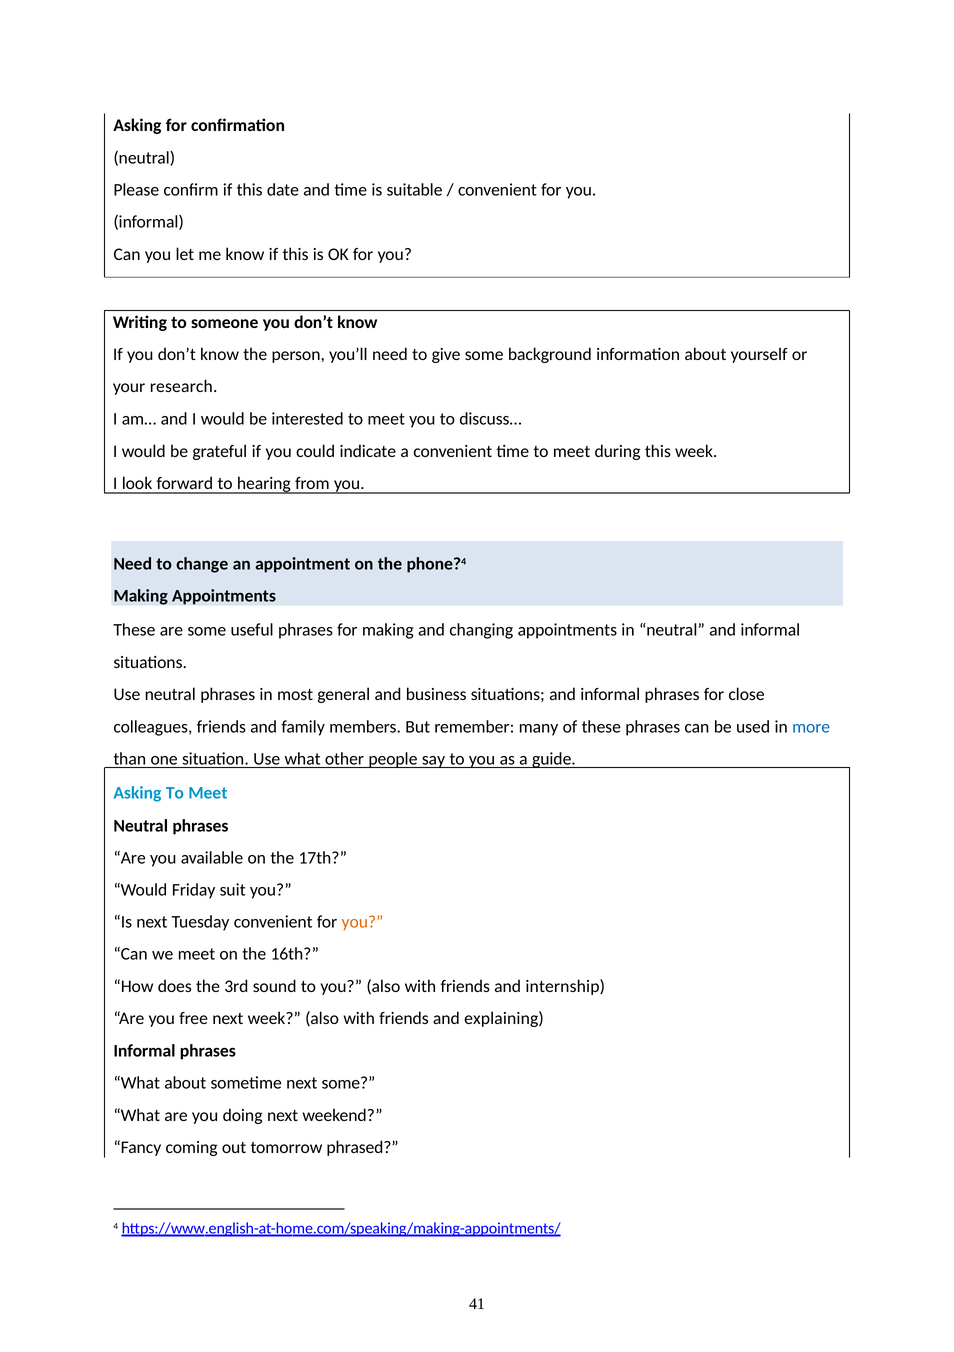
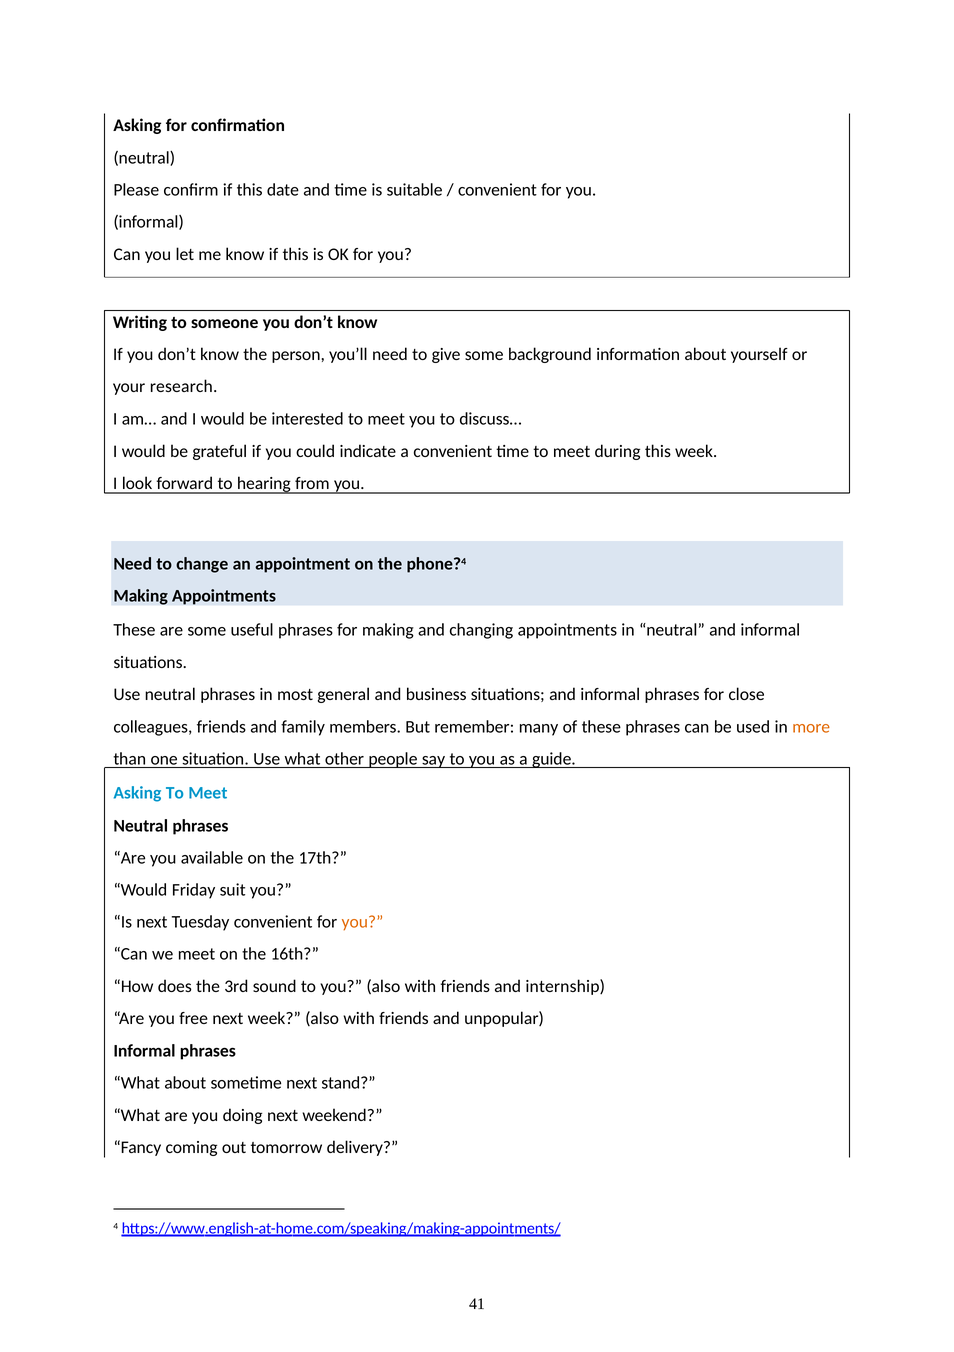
more colour: blue -> orange
explaining: explaining -> unpopular
next some: some -> stand
phrased: phrased -> delivery
